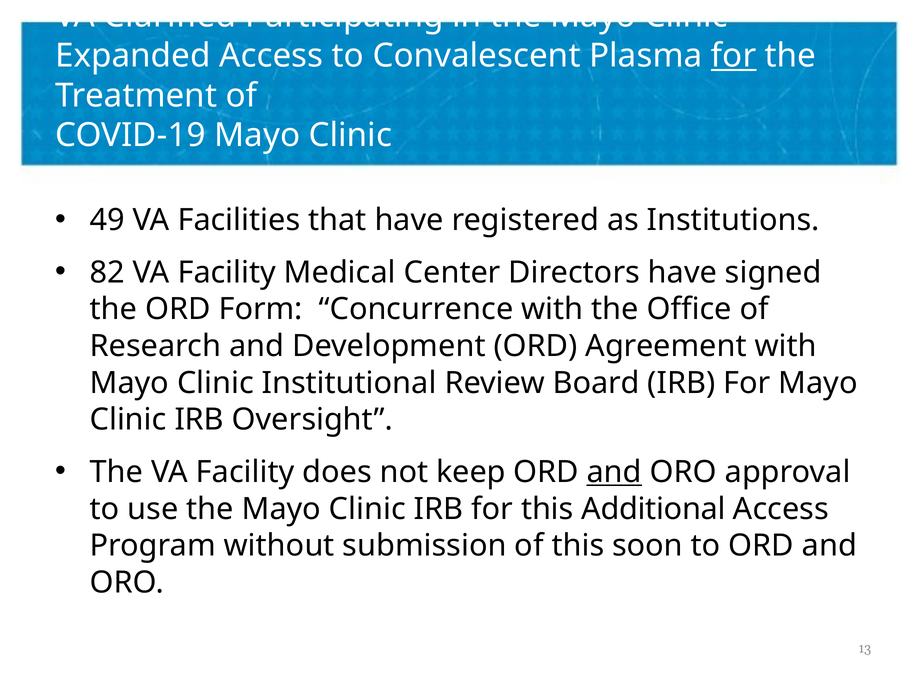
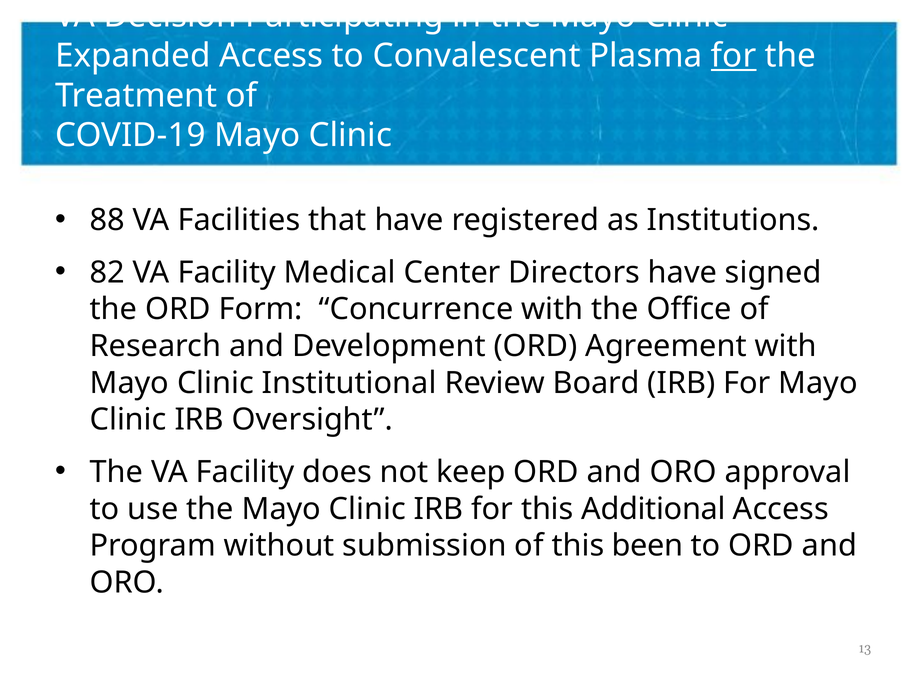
Clarified: Clarified -> Decision
49: 49 -> 88
and at (614, 472) underline: present -> none
soon: soon -> been
